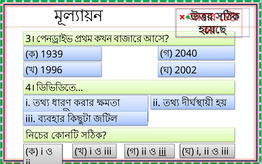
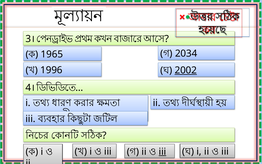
1939: 1939 -> 1965
2040: 2040 -> 2034
2002 underline: none -> present
